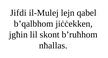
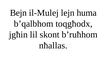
Jifdi: Jifdi -> Bejn
qabel: qabel -> huma
jiċċekken: jiċċekken -> toqgħodx
